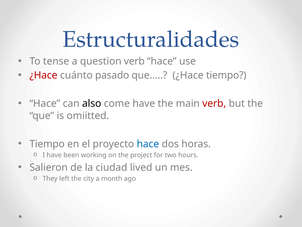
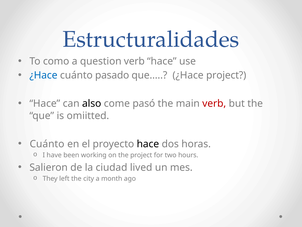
tense: tense -> como
¿Hace at (43, 75) colour: red -> blue
¿Hace tiempo: tiempo -> project
come have: have -> pasó
Tiempo at (47, 144): Tiempo -> Cuánto
hace at (148, 144) colour: blue -> black
